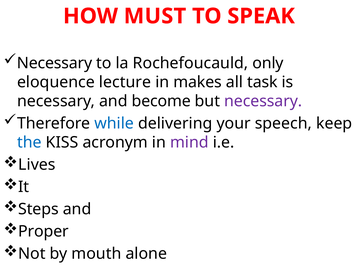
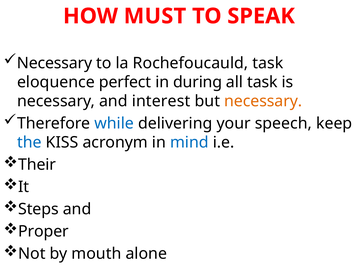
Rochefoucauld only: only -> task
lecture: lecture -> perfect
makes: makes -> during
become: become -> interest
necessary at (263, 101) colour: purple -> orange
mind colour: purple -> blue
Lives: Lives -> Their
